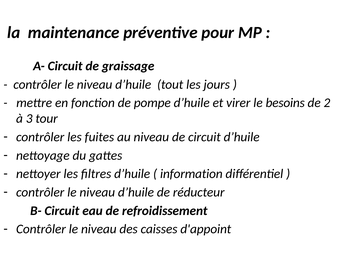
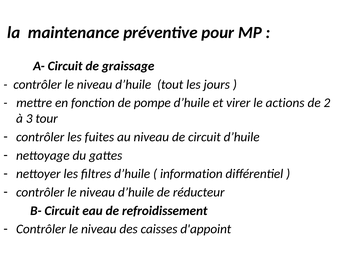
besoins: besoins -> actions
